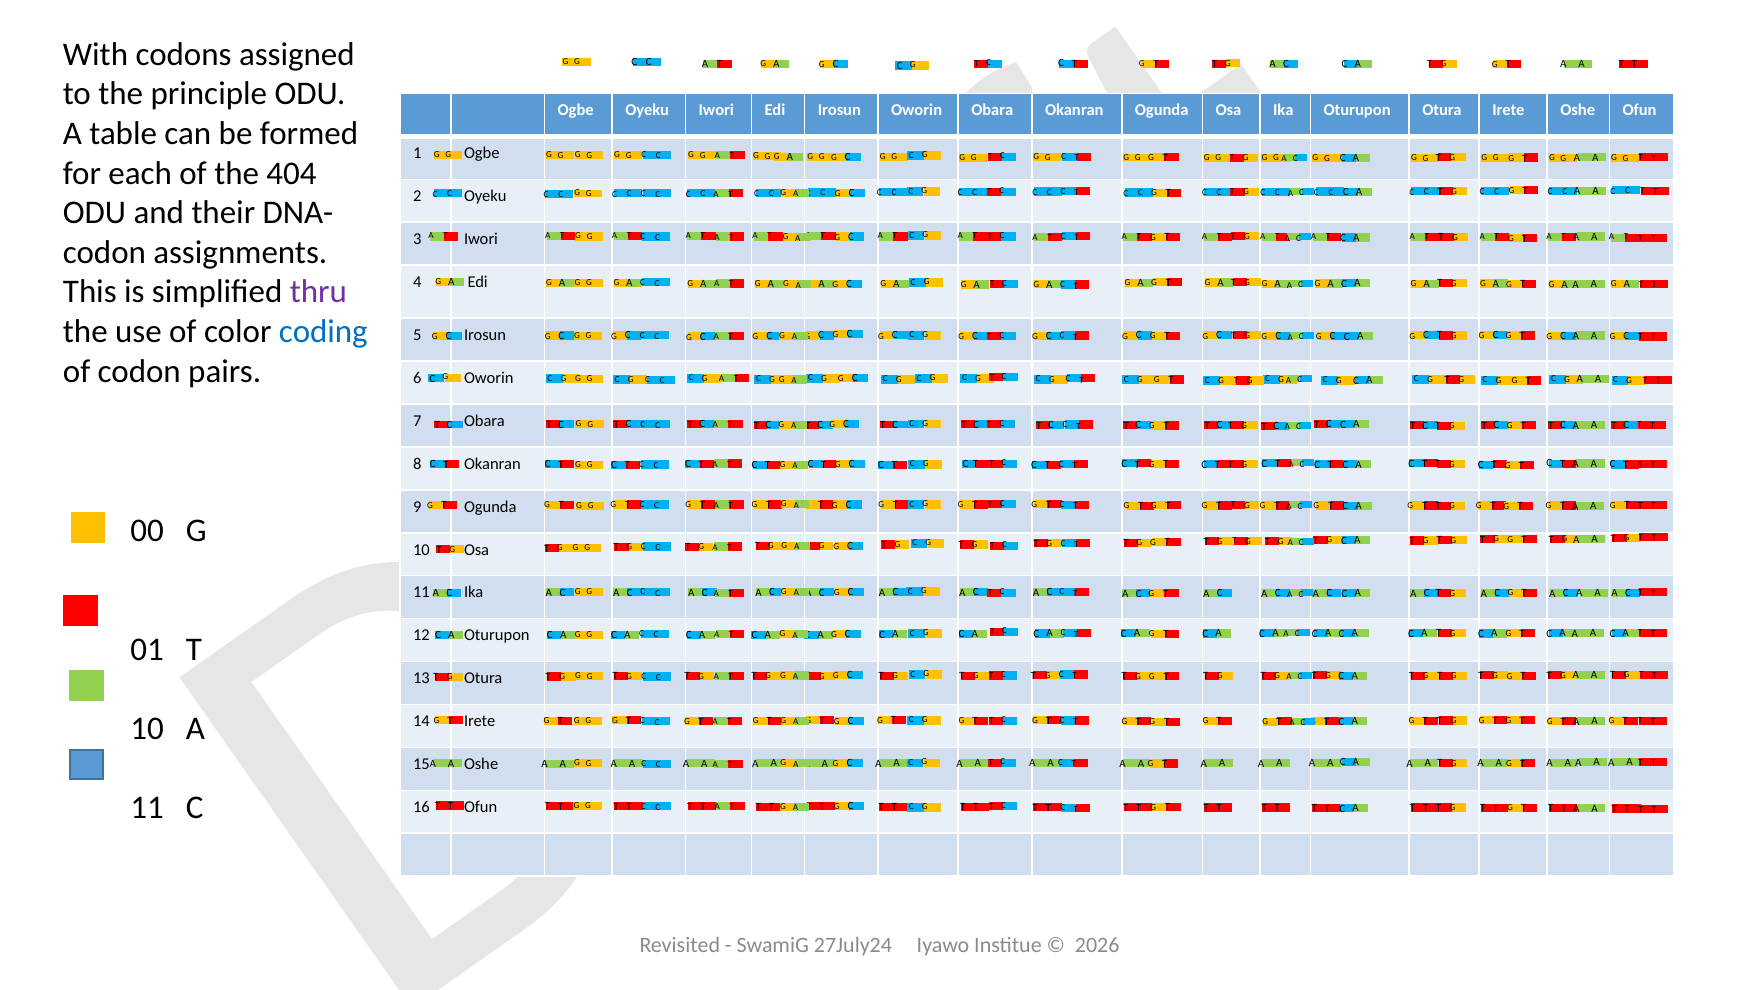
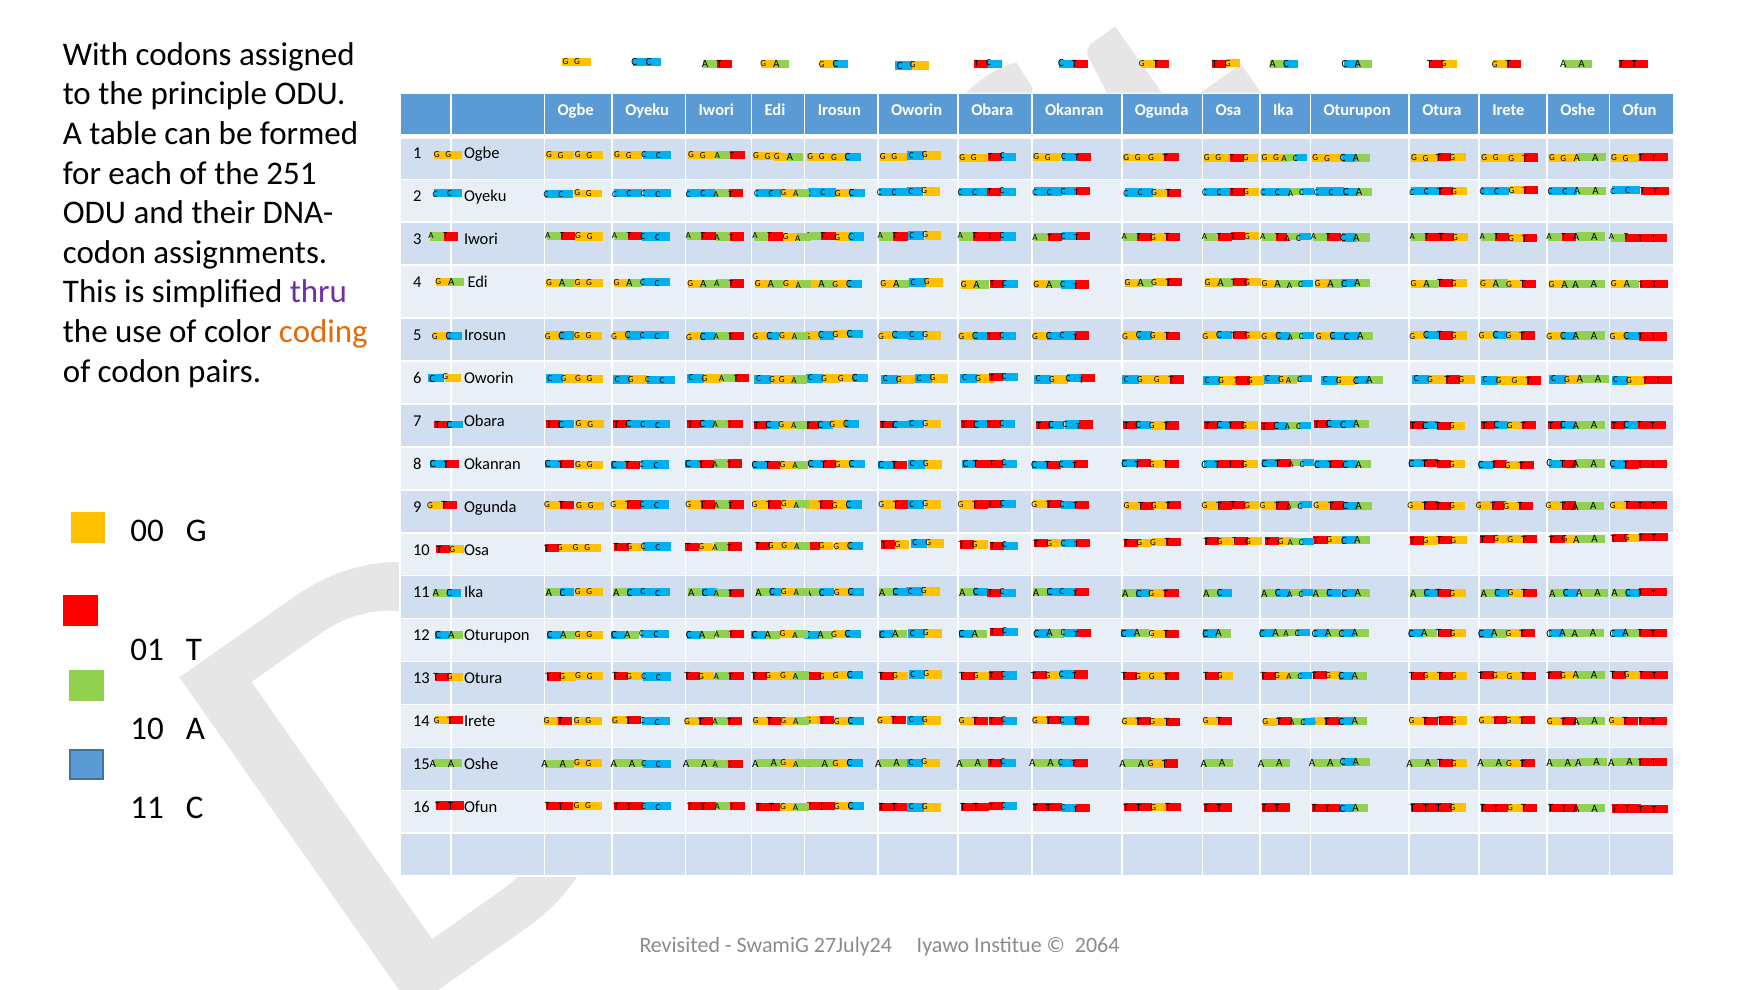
404: 404 -> 251
coding colour: blue -> orange
2026: 2026 -> 2064
